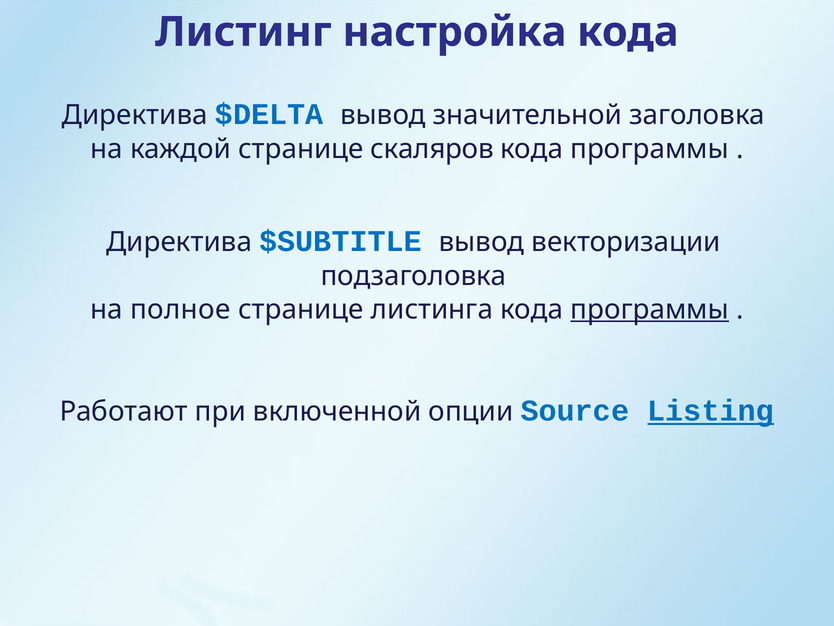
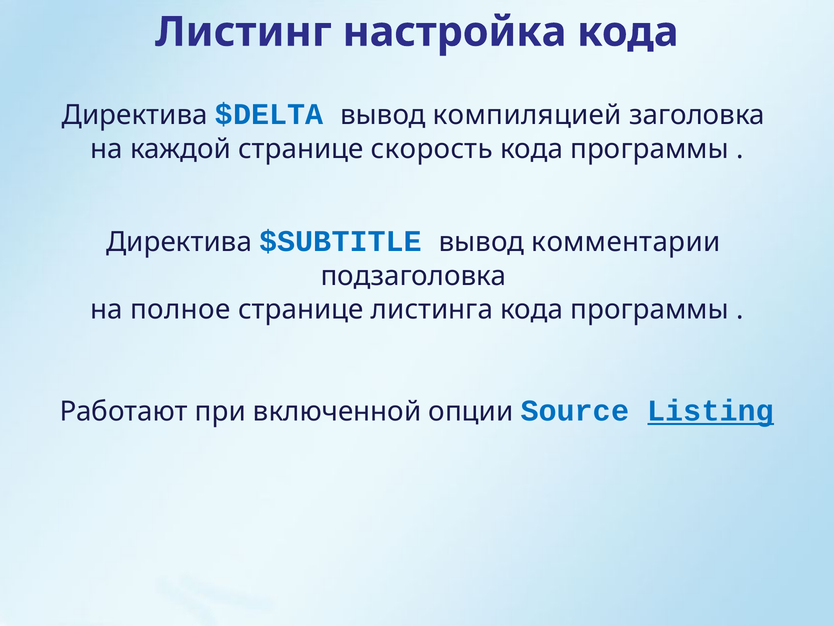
значительной: значительной -> компиляцией
скаляров: скаляров -> скорость
векторизации: векторизации -> комментарии
программы at (650, 309) underline: present -> none
